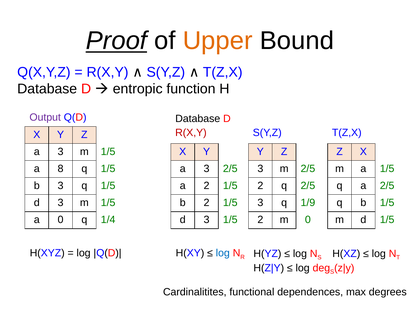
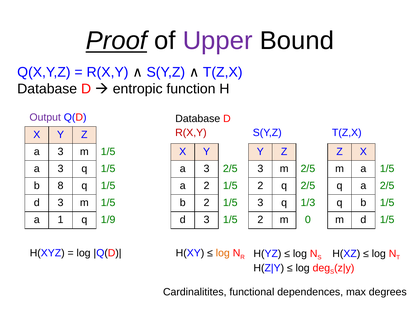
Upper colour: orange -> purple
8 at (61, 169): 8 -> 3
b 3: 3 -> 8
1/9: 1/9 -> 1/3
a 0: 0 -> 1
1/4: 1/4 -> 1/9
log at (223, 253) colour: blue -> orange
